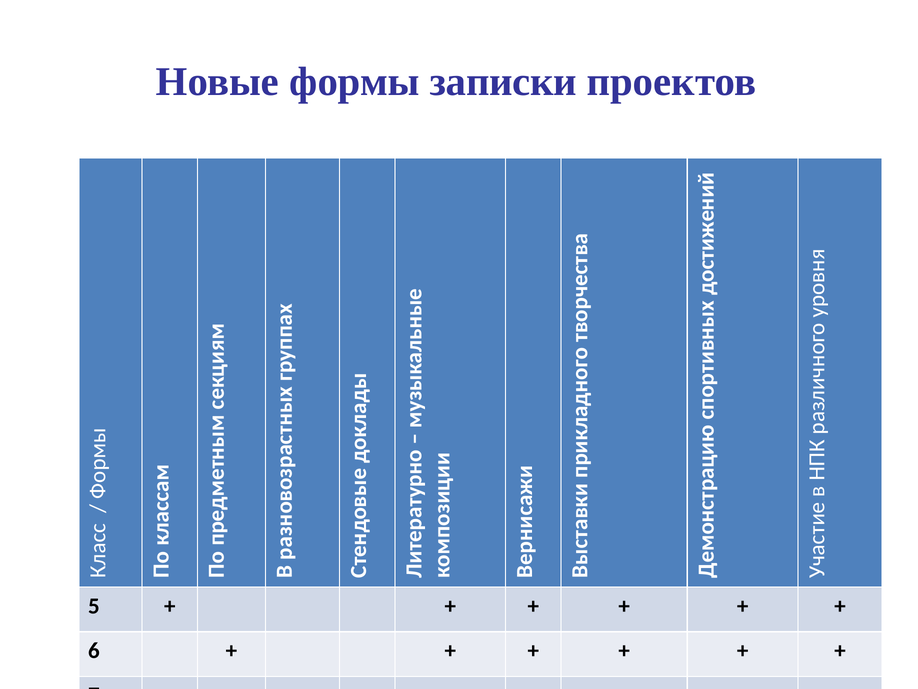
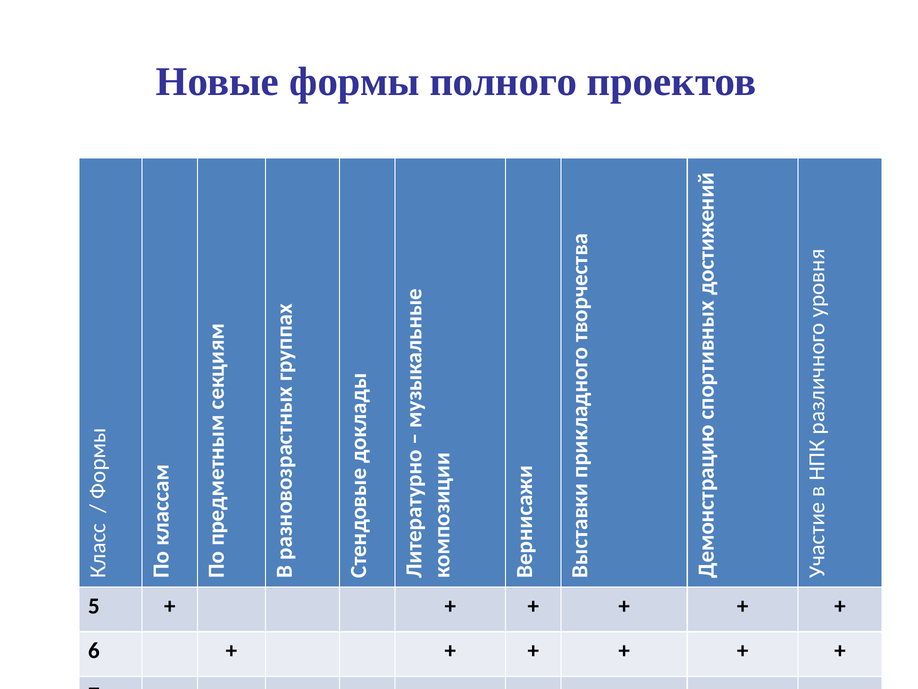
записки: записки -> полного
